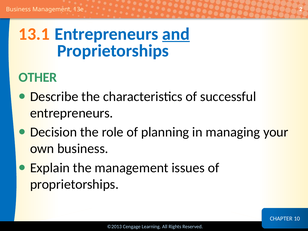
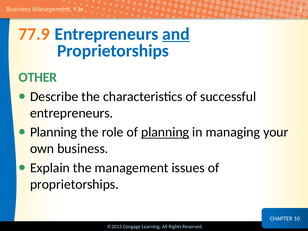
13.1: 13.1 -> 77.9
Decision at (54, 132): Decision -> Planning
planning at (165, 132) underline: none -> present
